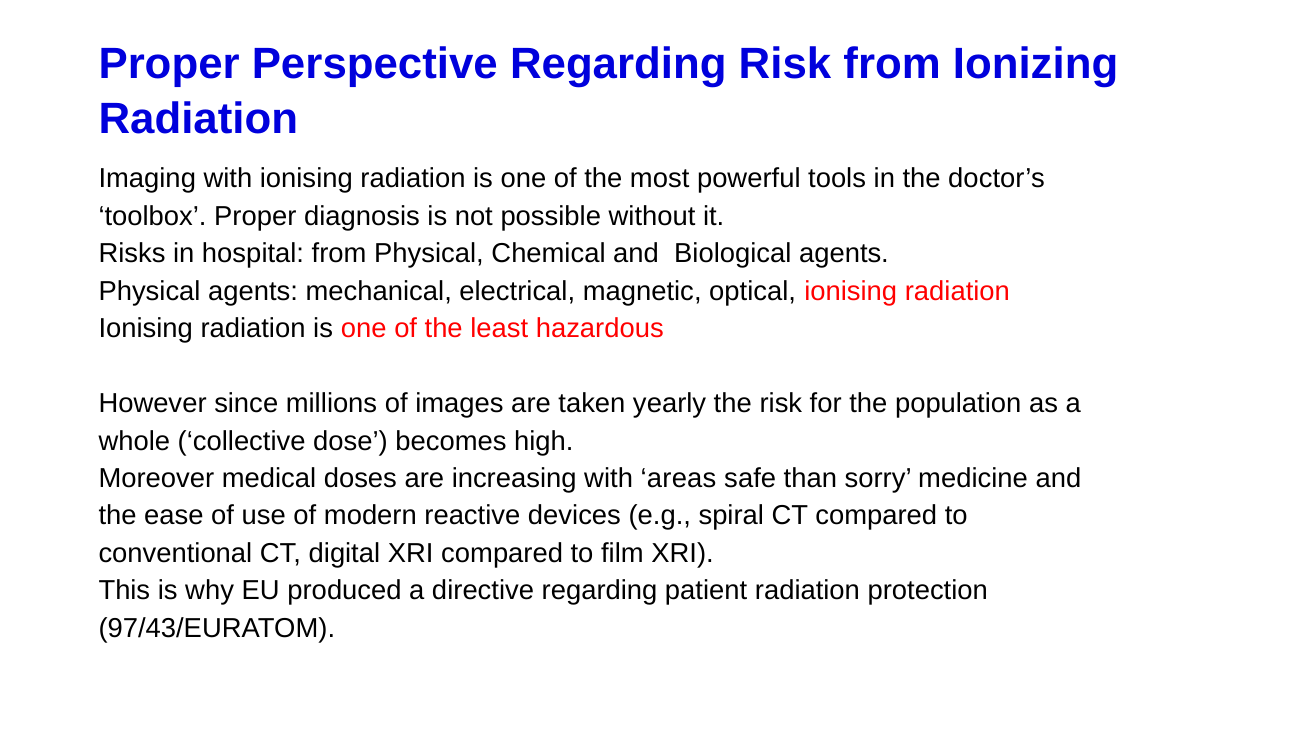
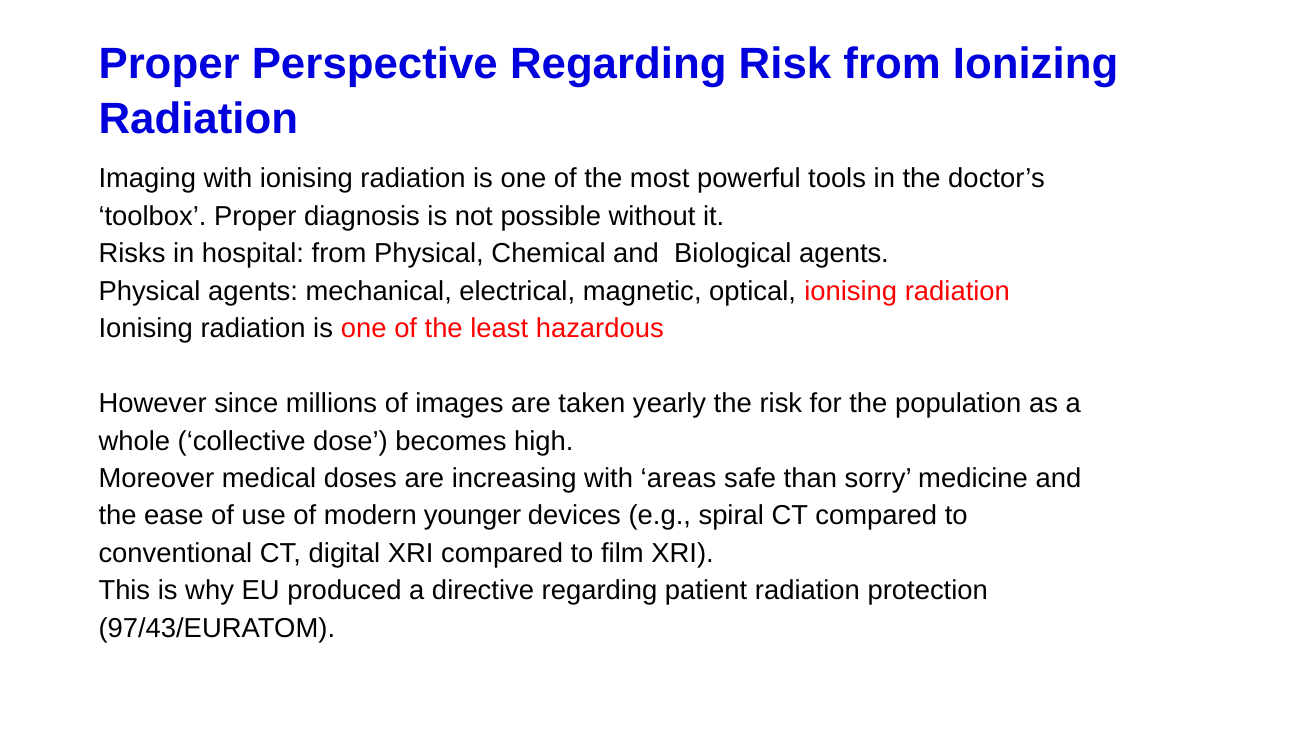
reactive: reactive -> younger
